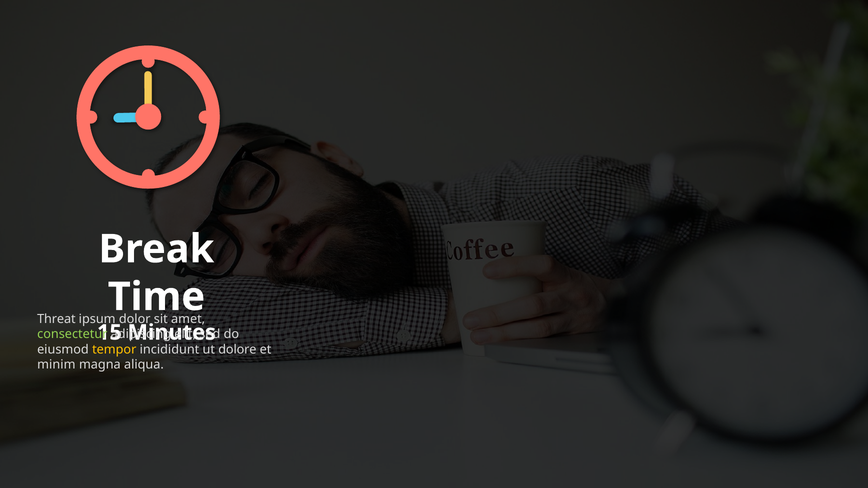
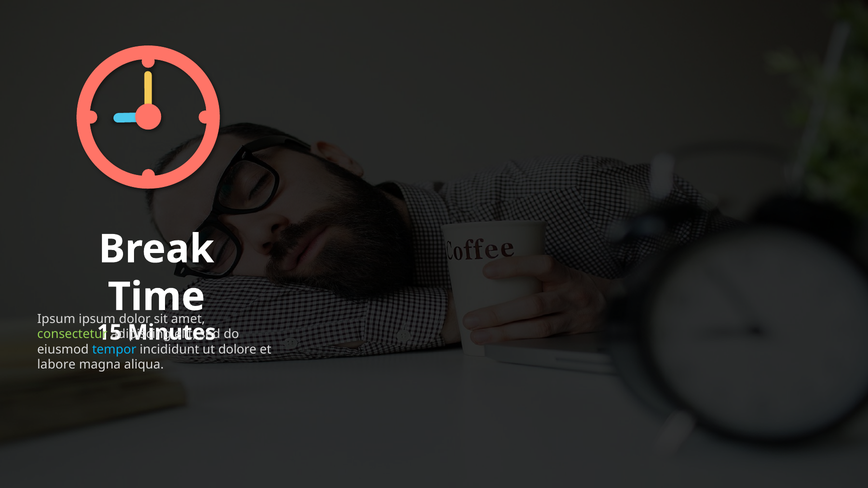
Threat at (56, 319): Threat -> Ipsum
tempor colour: yellow -> light blue
minim: minim -> labore
